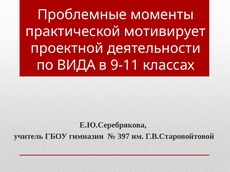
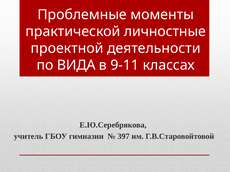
мотивирует: мотивирует -> личностные
